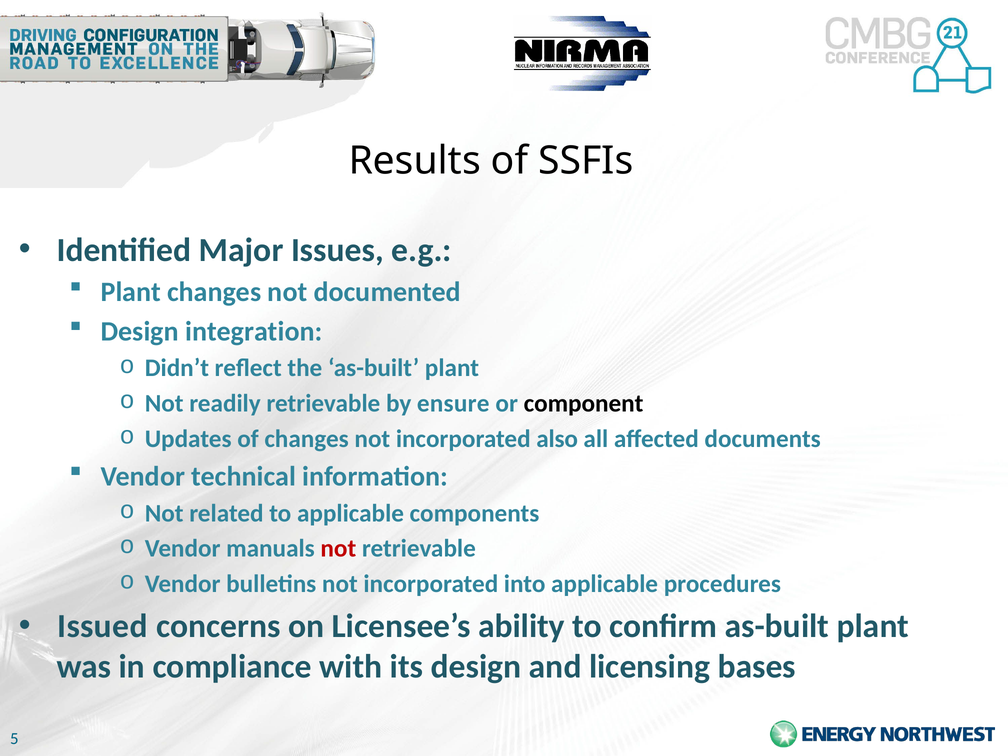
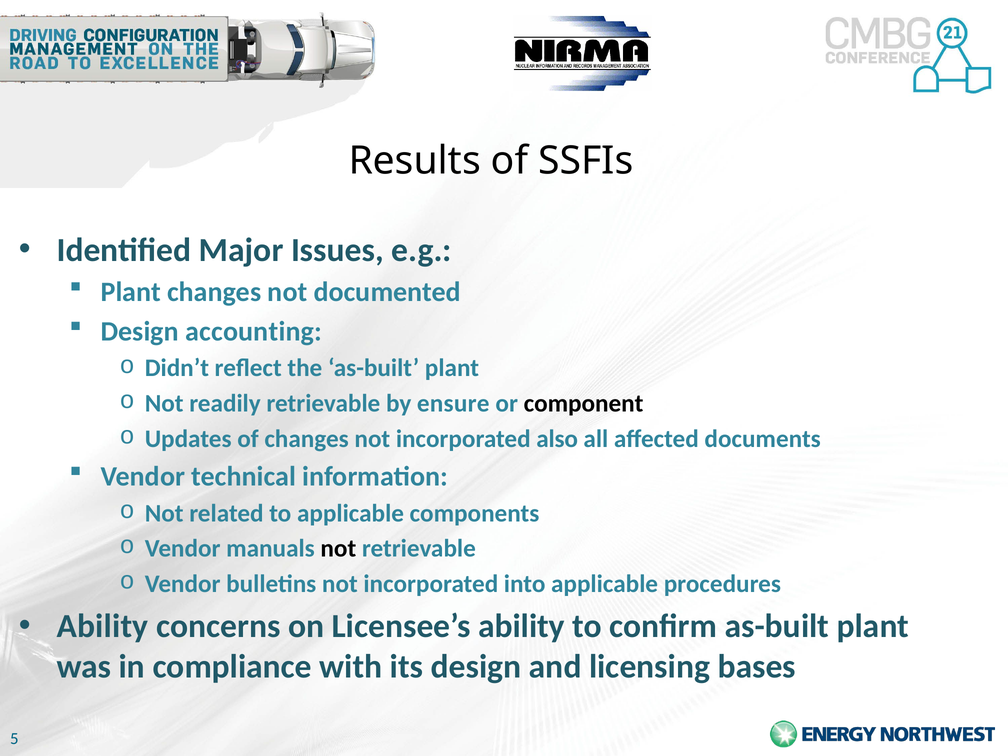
integration: integration -> accounting
not at (338, 549) colour: red -> black
Issued at (102, 626): Issued -> Ability
